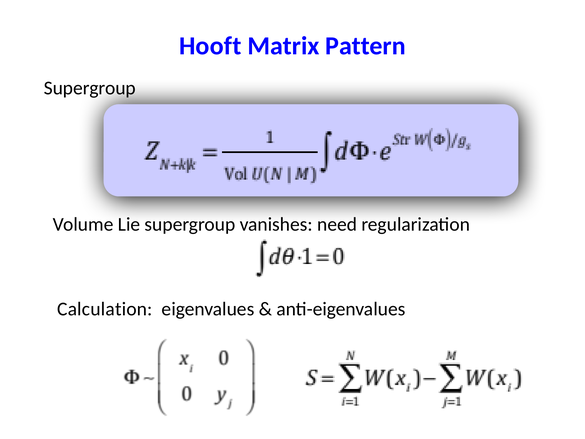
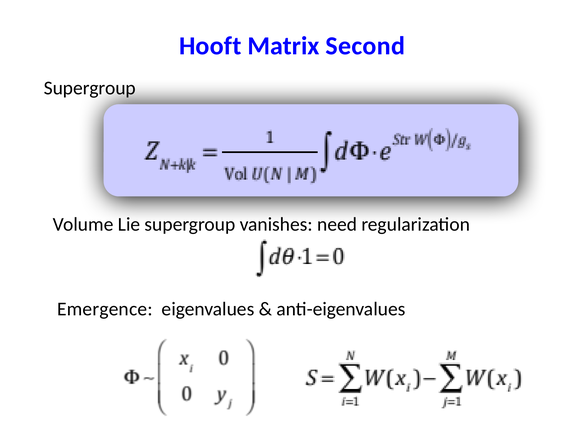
Pattern: Pattern -> Second
Calculation: Calculation -> Emergence
